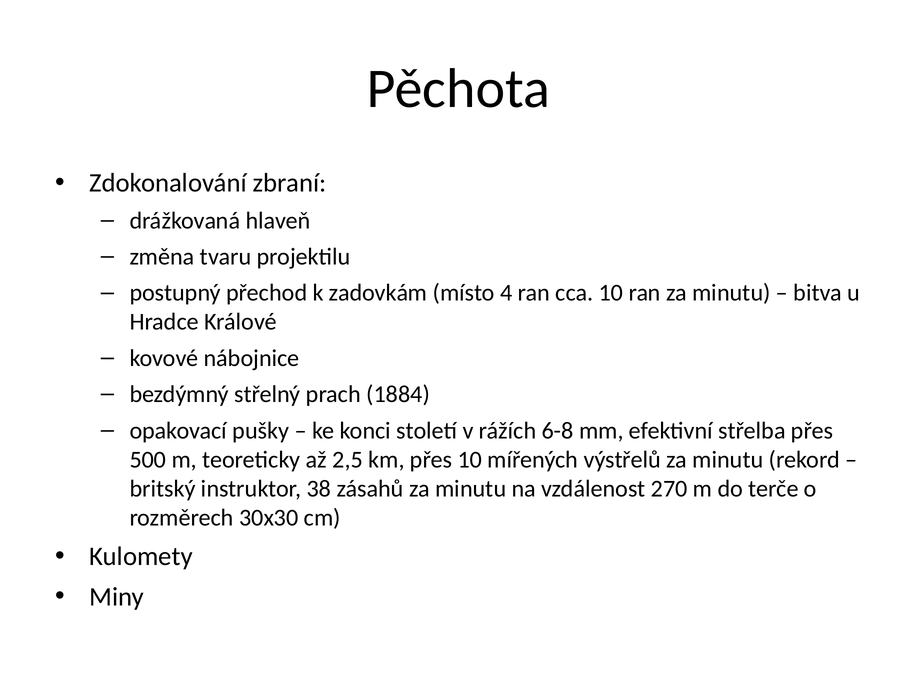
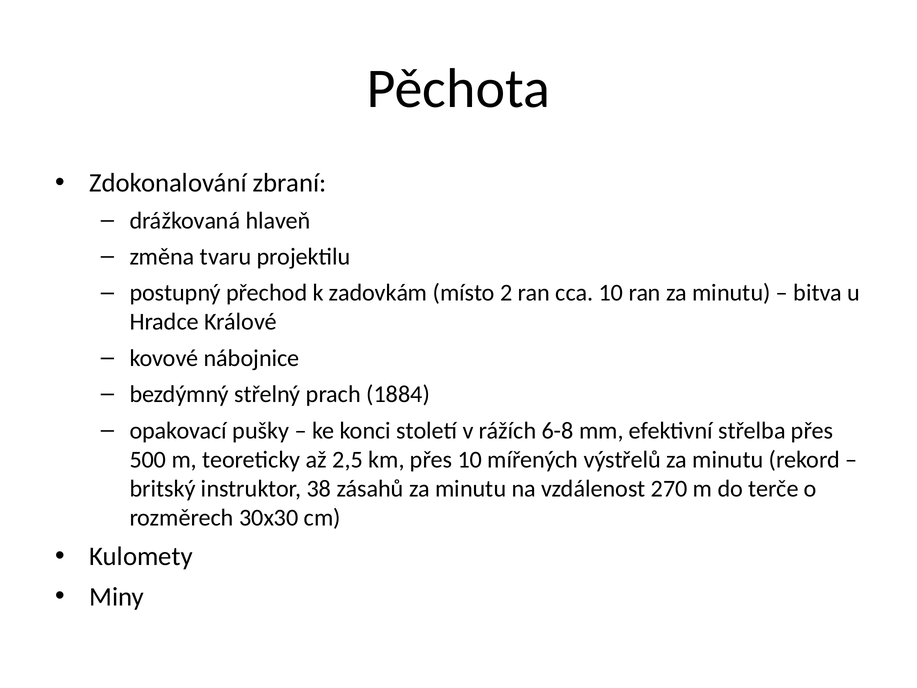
4: 4 -> 2
